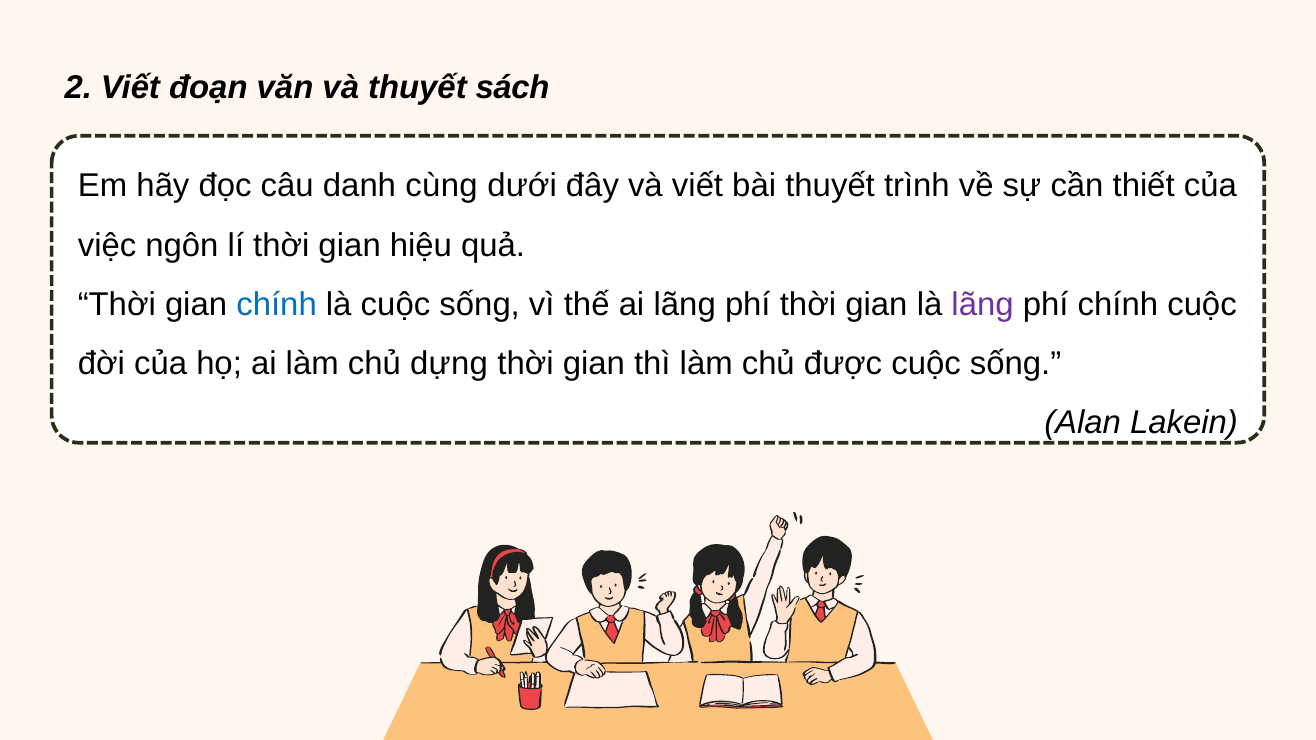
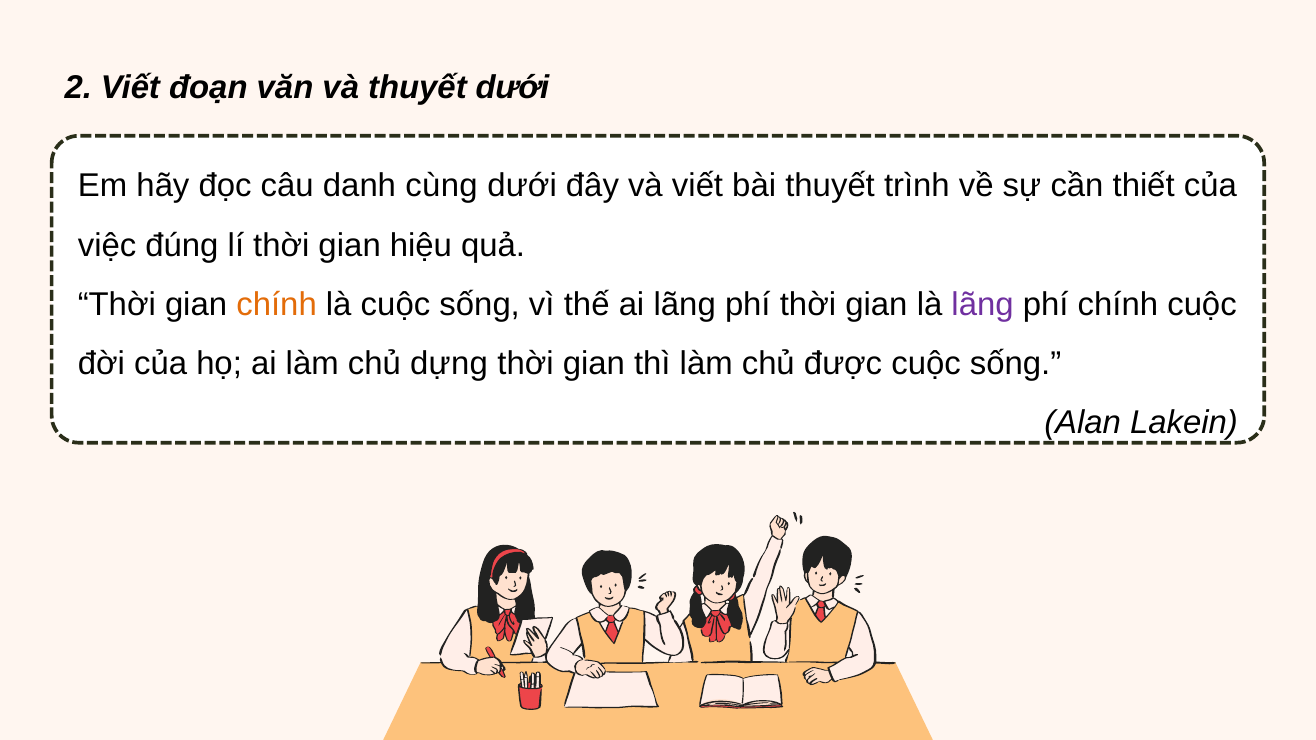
thuyết sách: sách -> dưới
ngôn: ngôn -> đúng
chính at (277, 305) colour: blue -> orange
